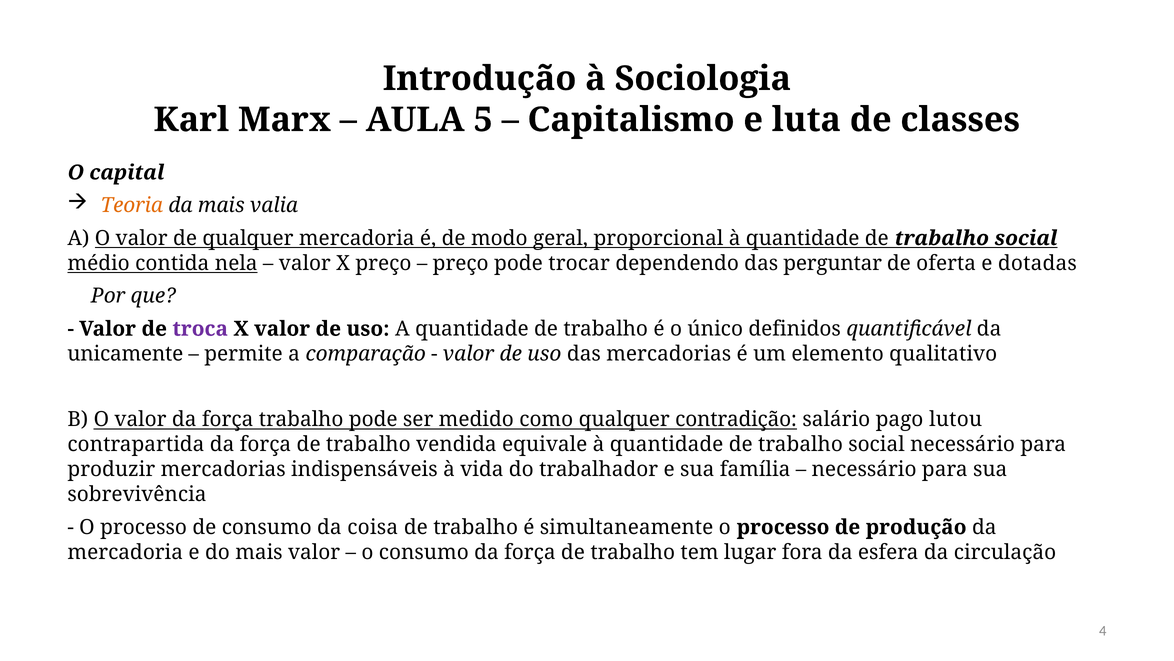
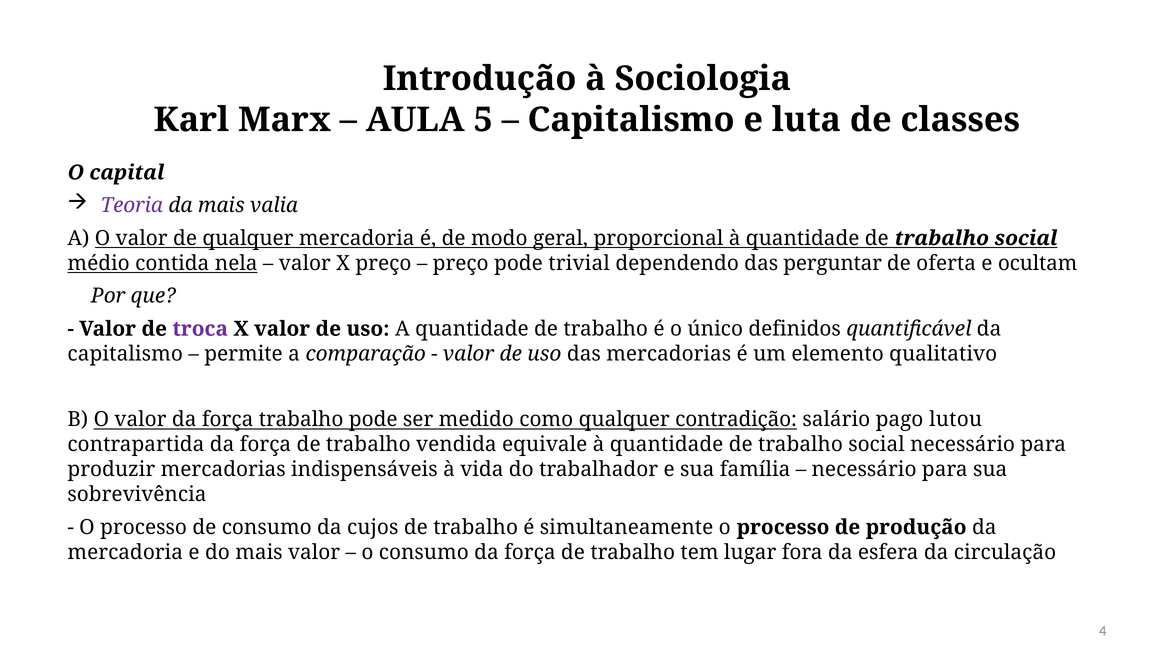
Teoria colour: orange -> purple
trocar: trocar -> trivial
dotadas: dotadas -> ocultam
unicamente at (125, 354): unicamente -> capitalismo
coisa: coisa -> cujos
